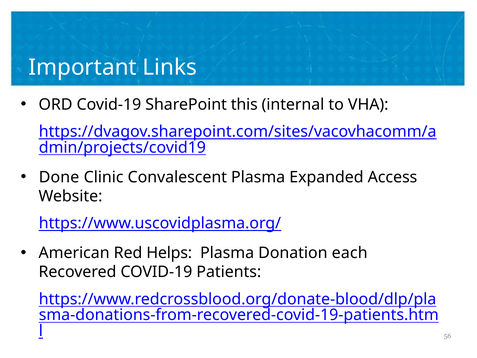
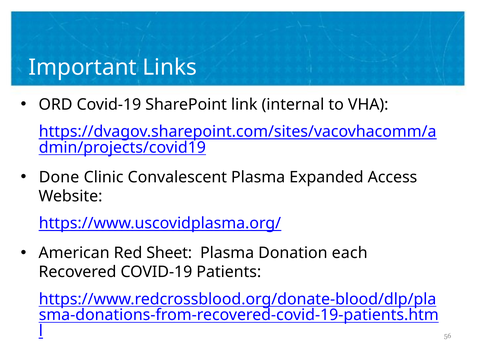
this: this -> link
Helps: Helps -> Sheet
